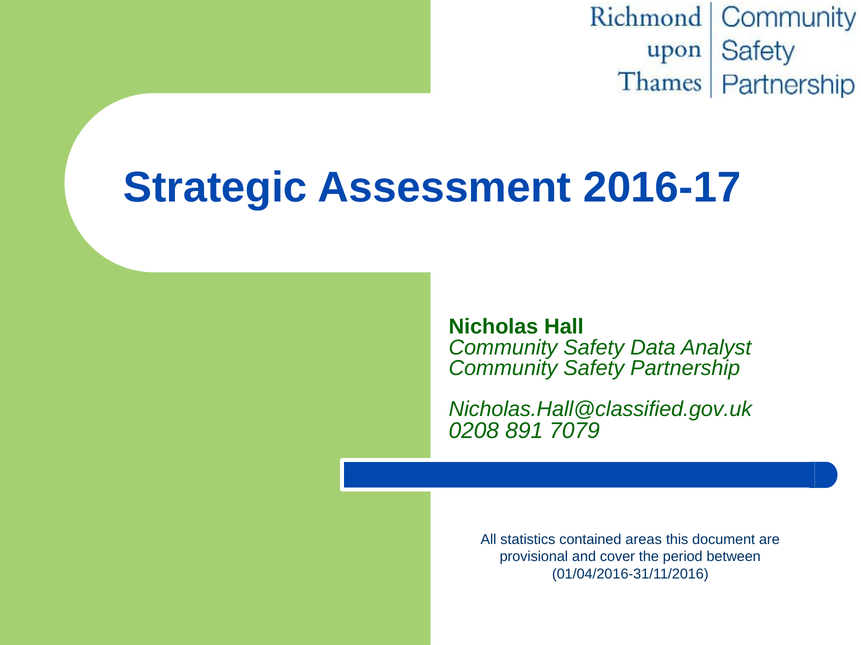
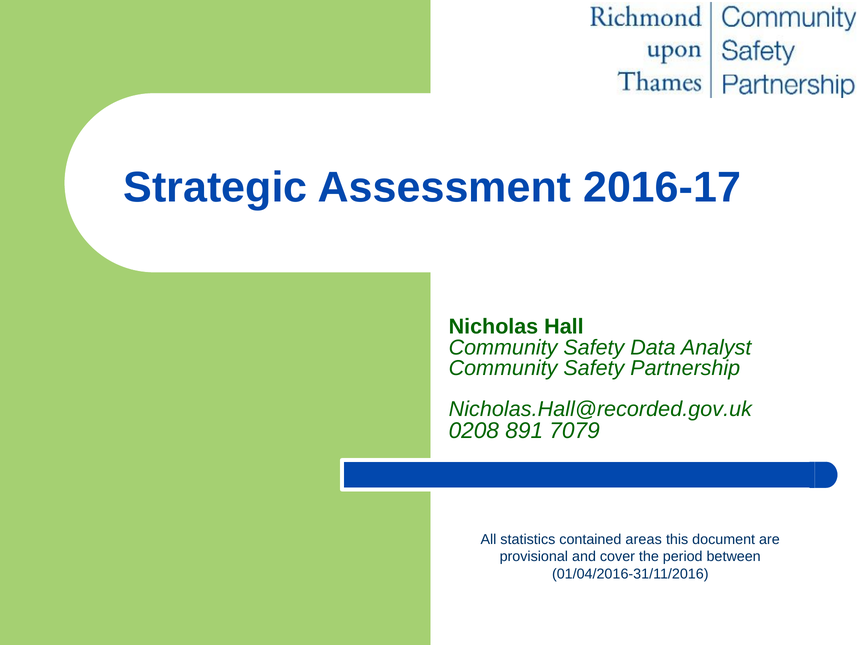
Nicholas.Hall@classified.gov.uk: Nicholas.Hall@classified.gov.uk -> Nicholas.Hall@recorded.gov.uk
